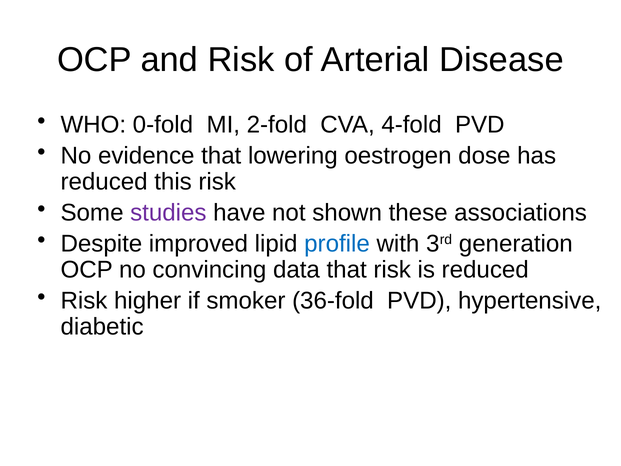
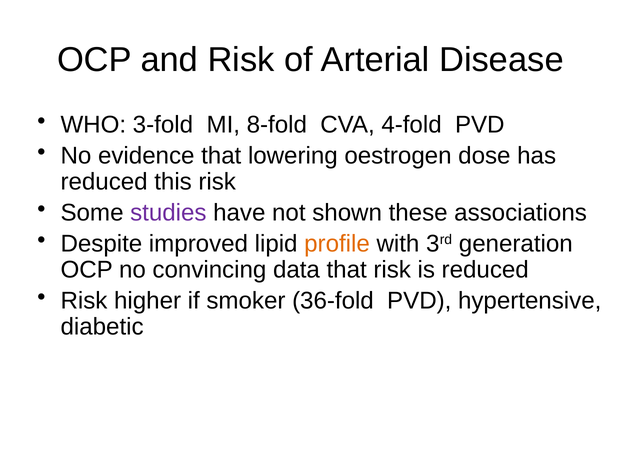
0-fold: 0-fold -> 3-fold
2-fold: 2-fold -> 8-fold
profile colour: blue -> orange
